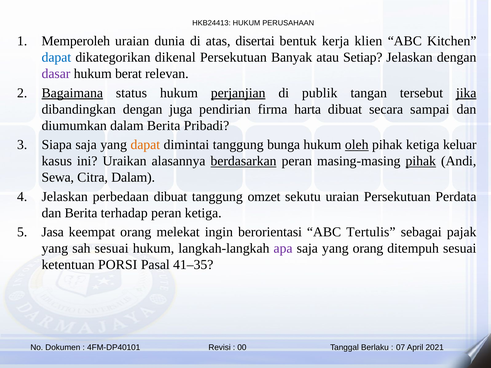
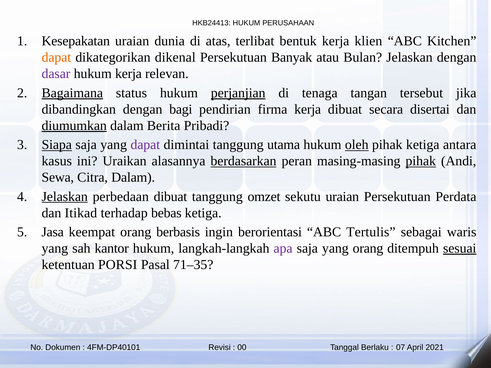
Memperoleh: Memperoleh -> Kesepakatan
disertai: disertai -> terlibat
dapat at (56, 58) colour: blue -> orange
Setiap: Setiap -> Bulan
hukum berat: berat -> kerja
publik: publik -> tenaga
jika underline: present -> none
juga: juga -> bagi
firma harta: harta -> kerja
sampai: sampai -> disertai
diumumkan underline: none -> present
Siapa underline: none -> present
dapat at (145, 145) colour: orange -> purple
bunga: bunga -> utama
keluar: keluar -> antara
Jelaskan at (65, 197) underline: none -> present
dan Berita: Berita -> Itikad
terhadap peran: peran -> bebas
melekat: melekat -> berbasis
pajak: pajak -> waris
sah sesuai: sesuai -> kantor
sesuai at (460, 249) underline: none -> present
41–35: 41–35 -> 71–35
